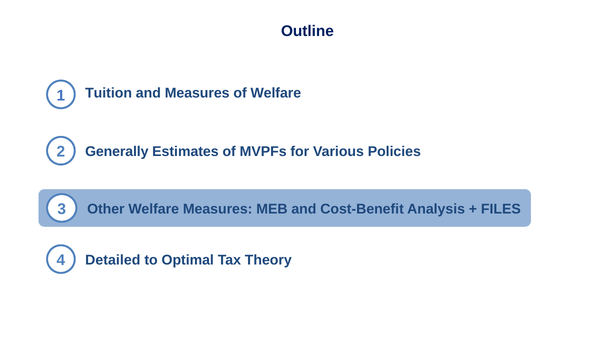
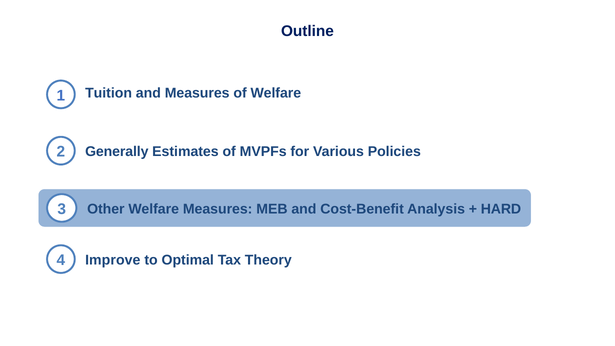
FILES: FILES -> HARD
Detailed: Detailed -> Improve
